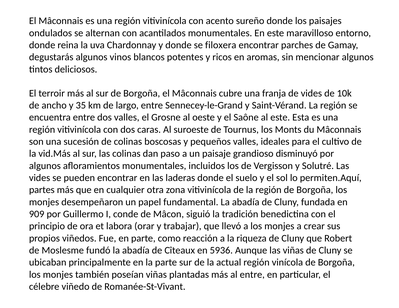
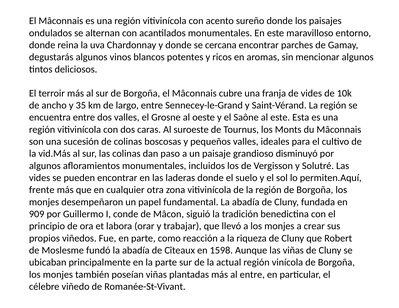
filoxera: filoxera -> cercana
partes: partes -> frente
5936: 5936 -> 1598
